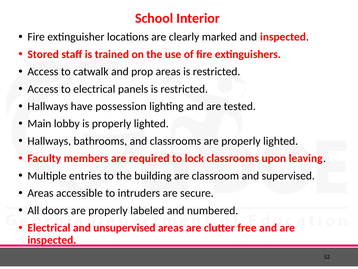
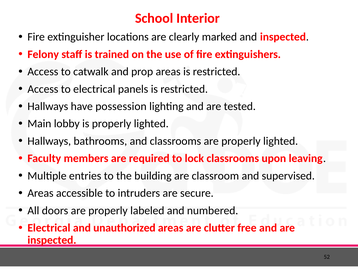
Stored: Stored -> Felony
unsupervised: unsupervised -> unauthorized
